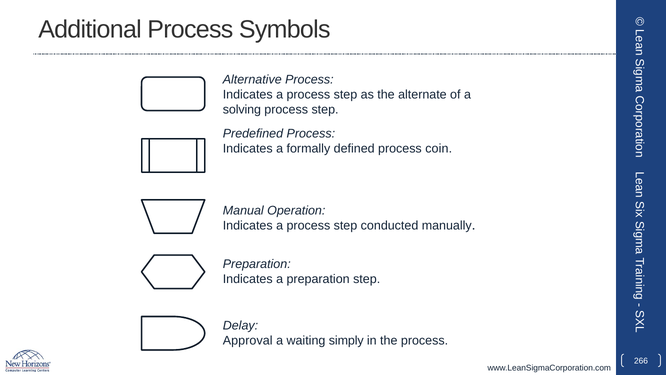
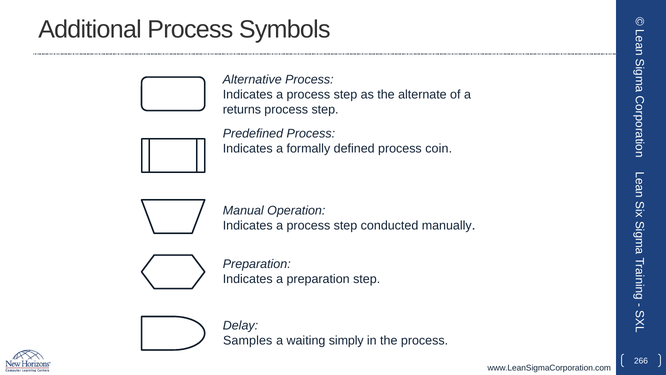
solving: solving -> returns
Approval: Approval -> Samples
